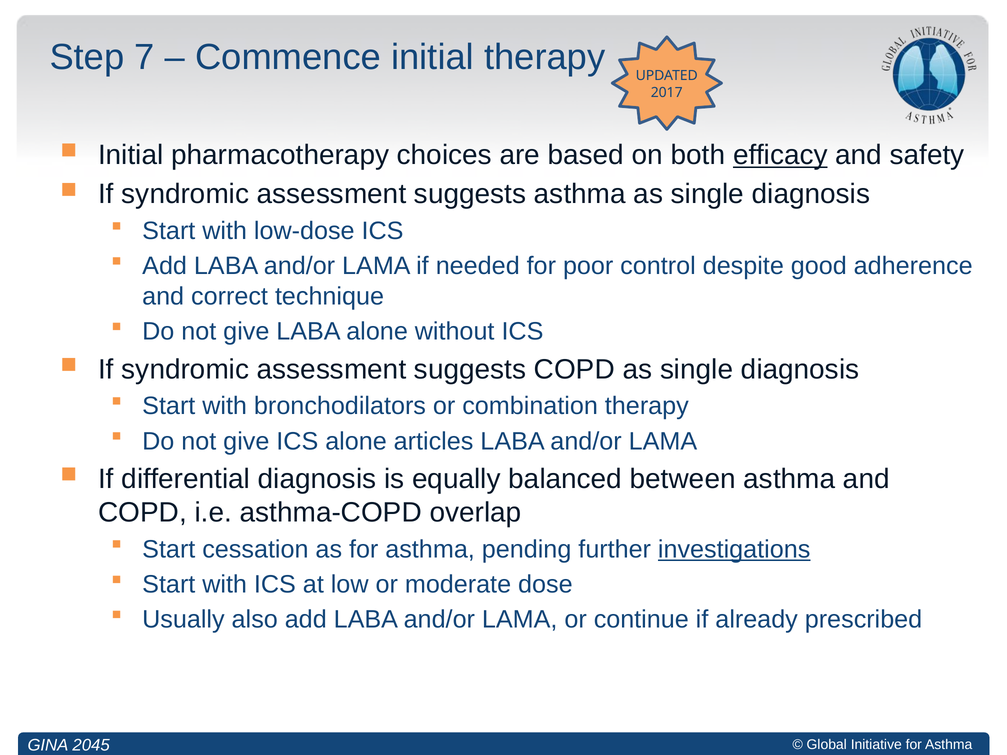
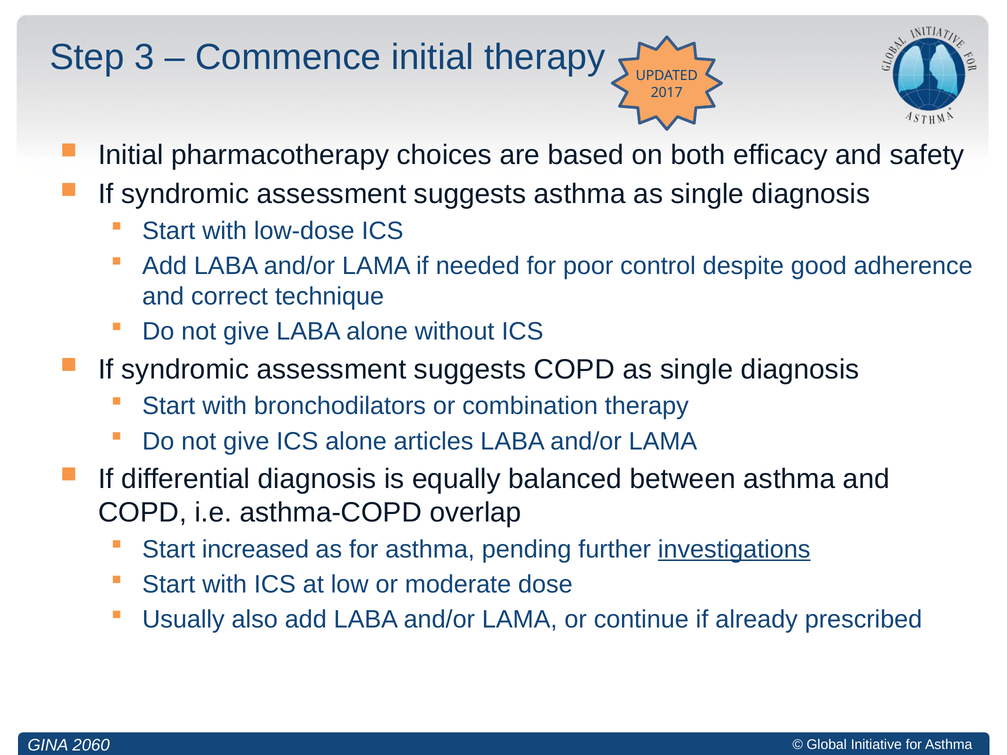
7: 7 -> 3
efficacy underline: present -> none
cessation: cessation -> increased
2045: 2045 -> 2060
